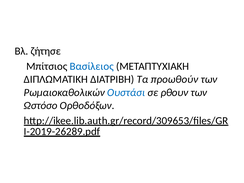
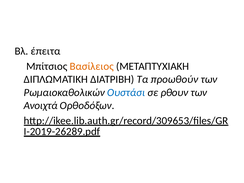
ζήτησε: ζήτησε -> έπειτα
Βασίλειος colour: blue -> orange
Ωστόσο: Ωστόσο -> Ανοιχτά
